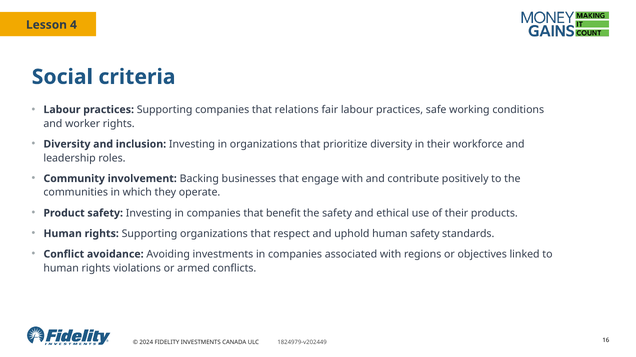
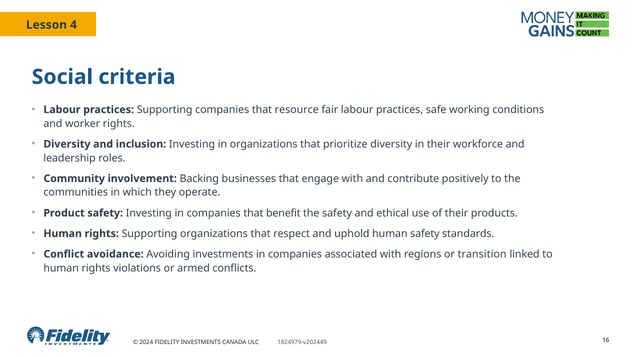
relations: relations -> resource
objectives: objectives -> transition
